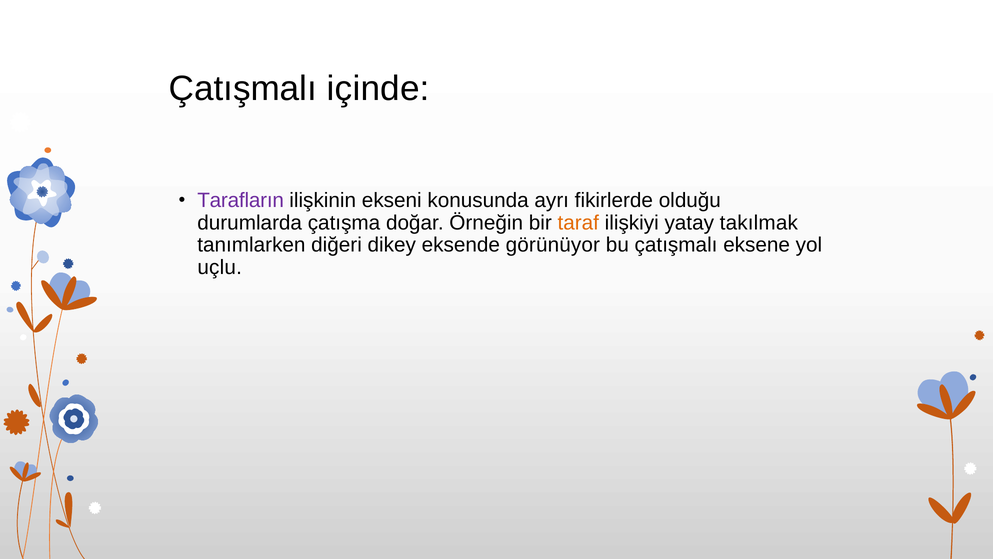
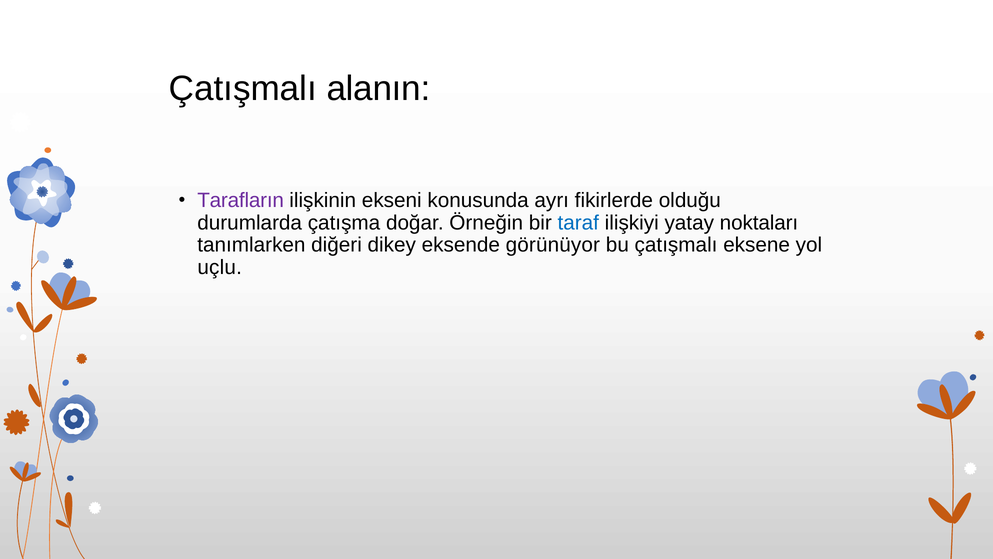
içinde: içinde -> alanın
taraf colour: orange -> blue
takılmak: takılmak -> noktaları
